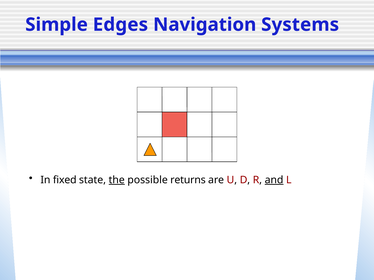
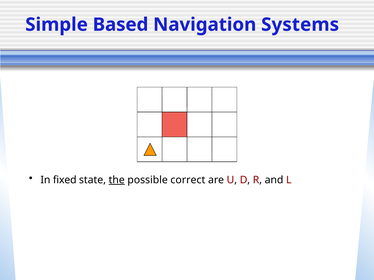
Edges: Edges -> Based
returns: returns -> correct
and underline: present -> none
